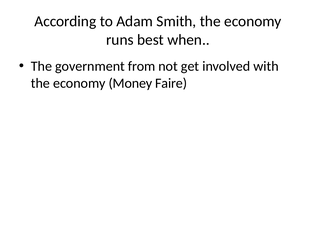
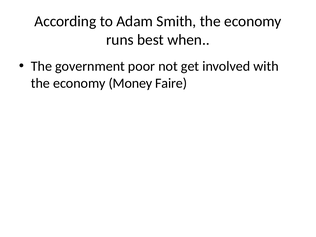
from: from -> poor
